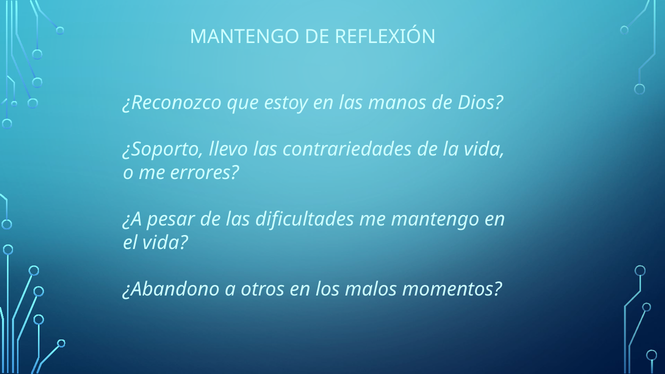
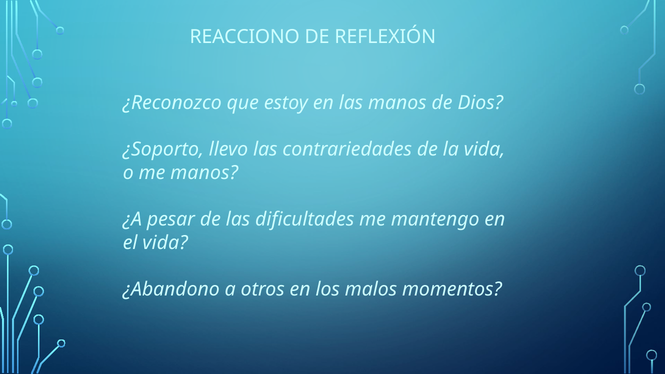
MANTENGO at (245, 37): MANTENGO -> REACCIONO
me errores: errores -> manos
